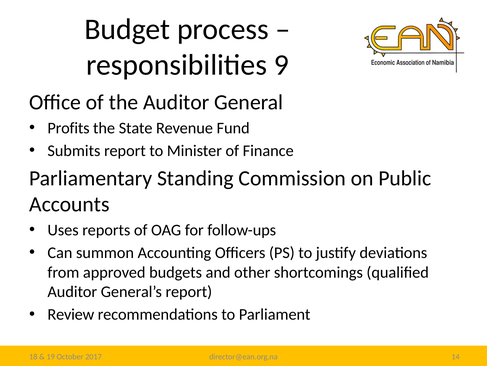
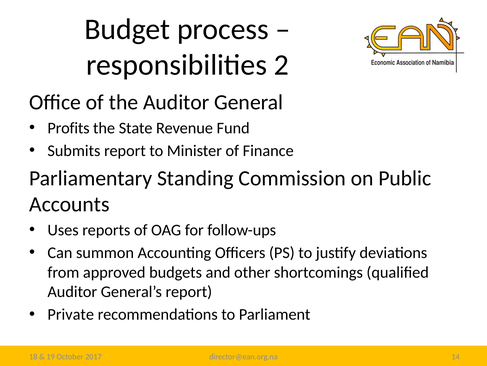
9: 9 -> 2
Review: Review -> Private
